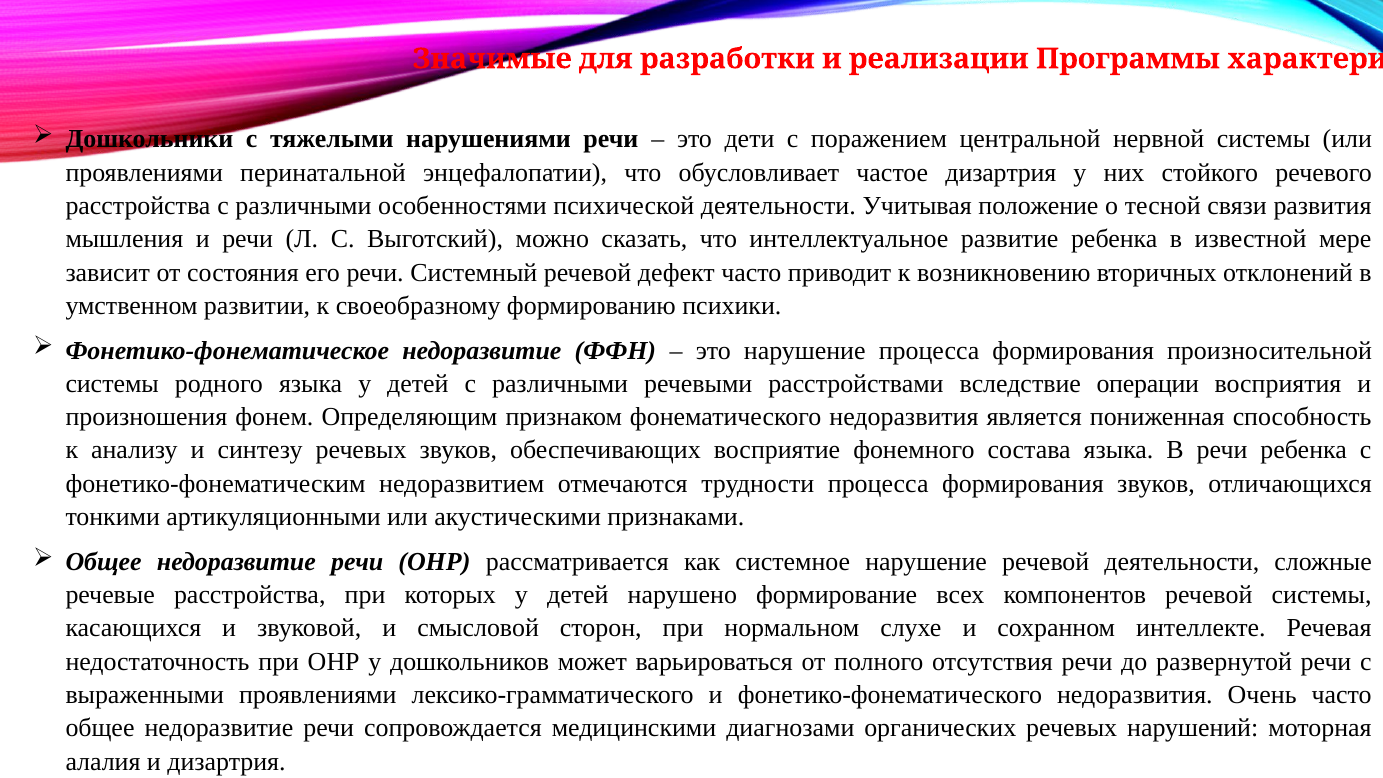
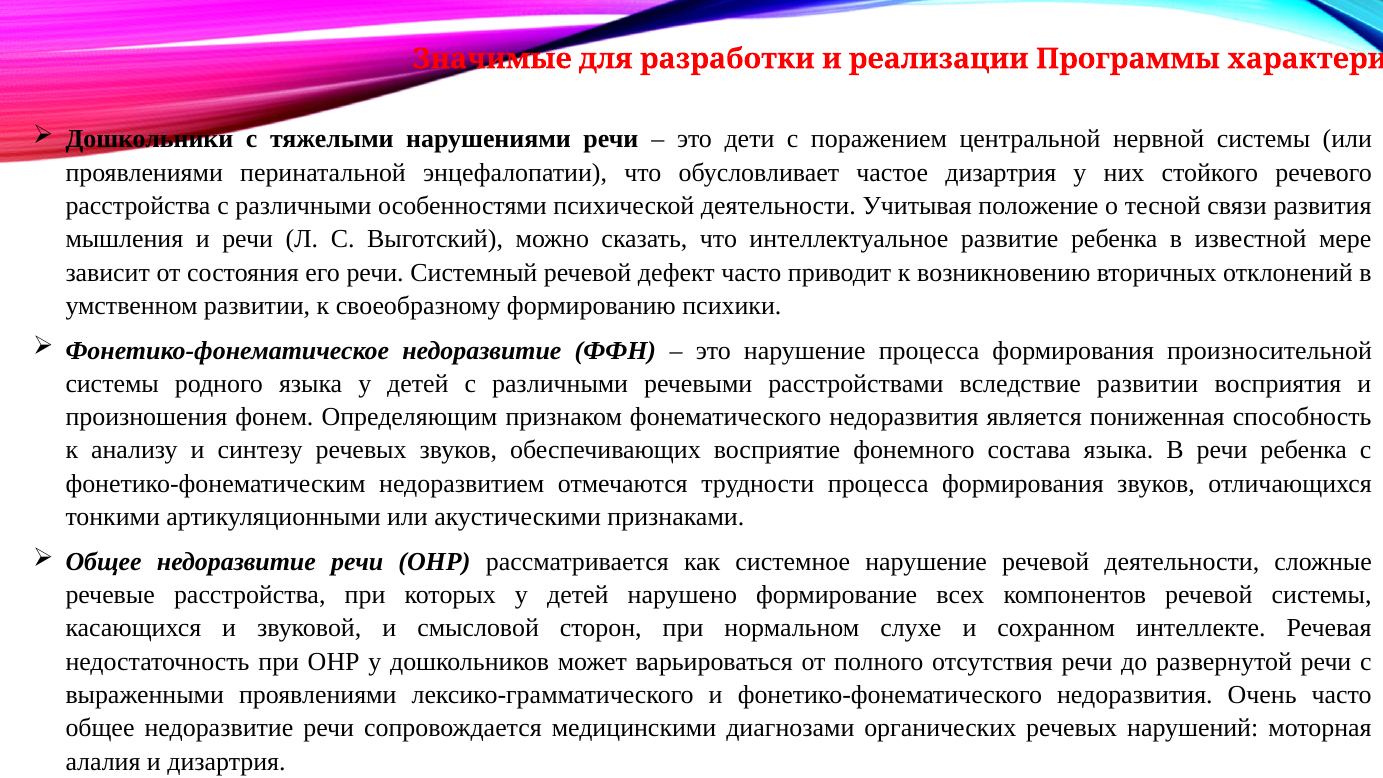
вследствие операции: операции -> развитии
